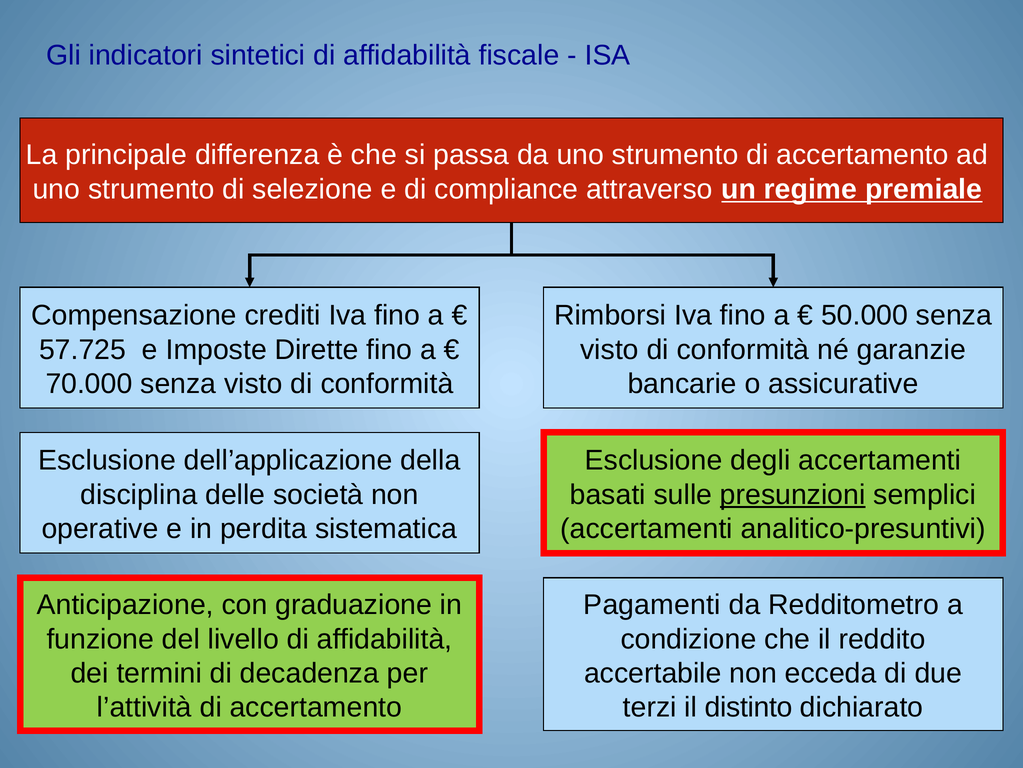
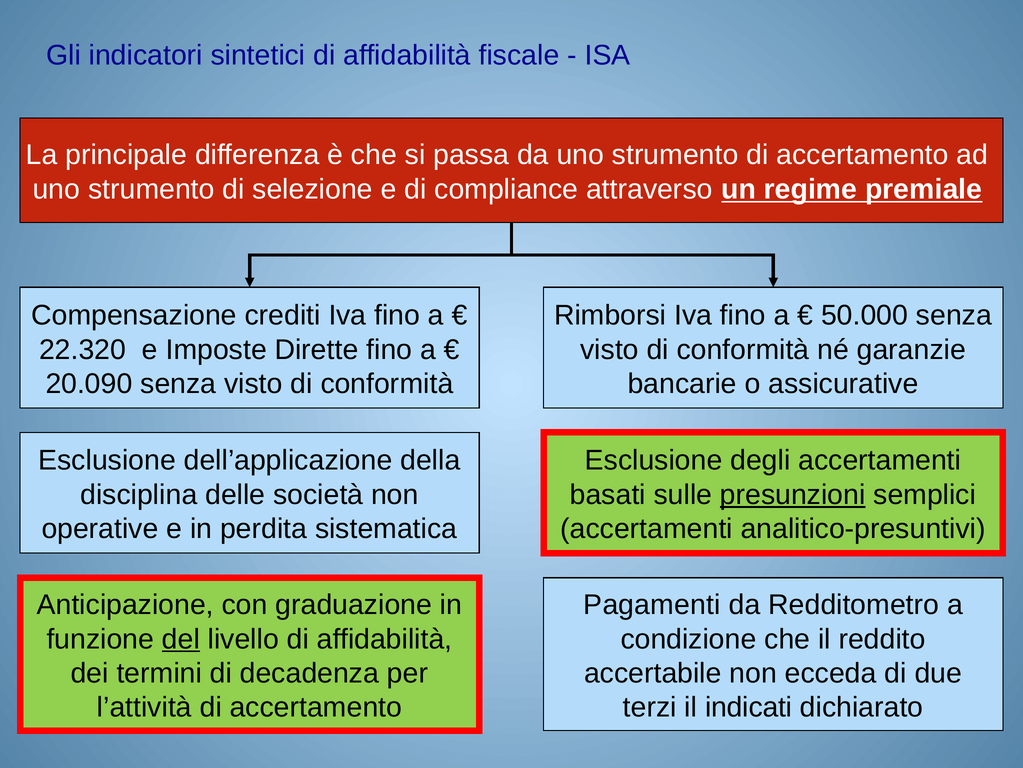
57.725: 57.725 -> 22.320
70.000: 70.000 -> 20.090
del underline: none -> present
distinto: distinto -> indicati
